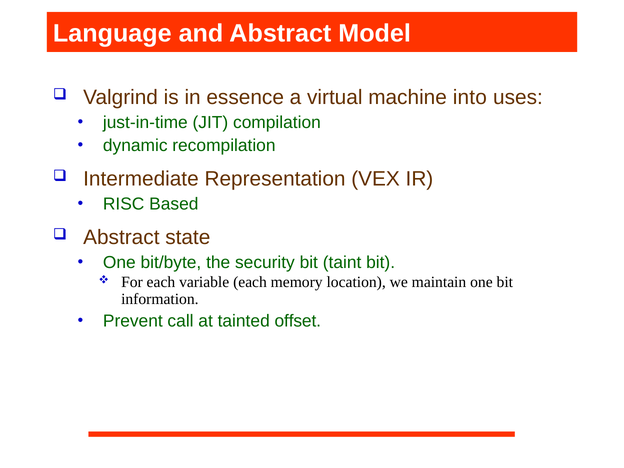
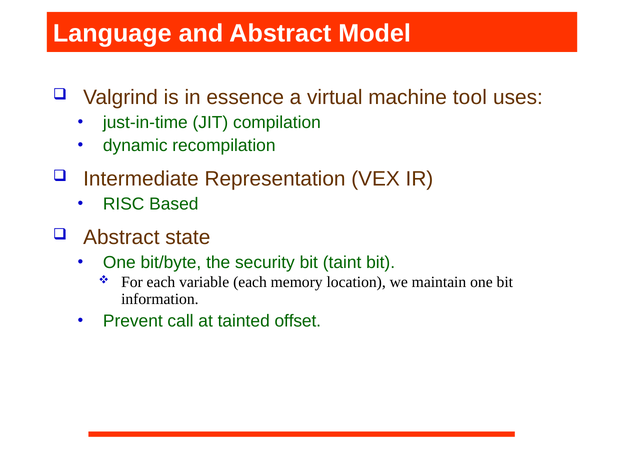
into: into -> tool
